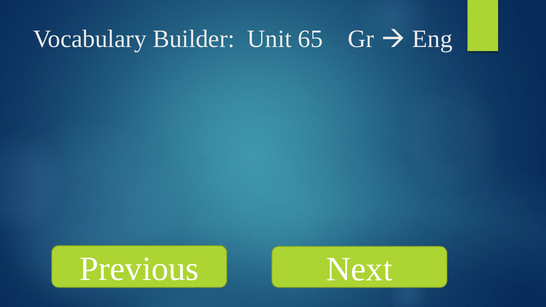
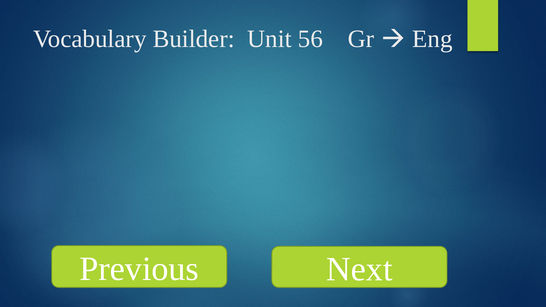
65: 65 -> 56
